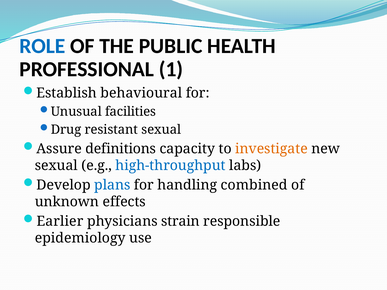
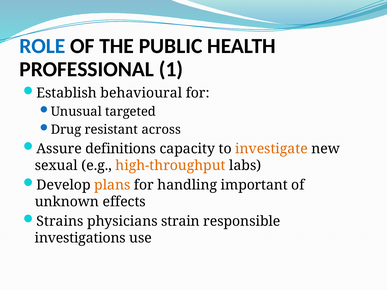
facilities: facilities -> targeted
resistant sexual: sexual -> across
high-throughput colour: blue -> orange
plans colour: blue -> orange
combined: combined -> important
Earlier: Earlier -> Strains
epidemiology: epidemiology -> investigations
